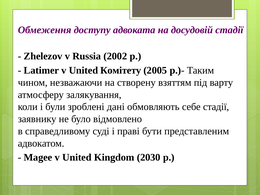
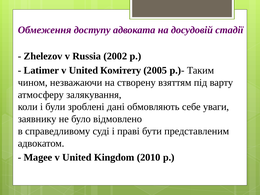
себе стадії: стадії -> уваги
2030: 2030 -> 2010
